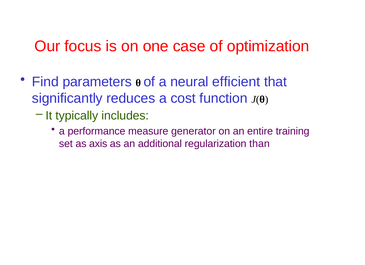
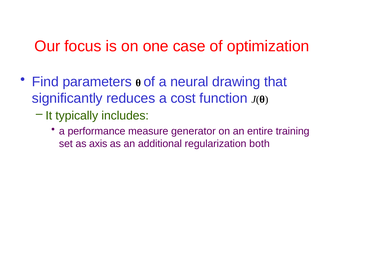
efficient: efficient -> drawing
than: than -> both
